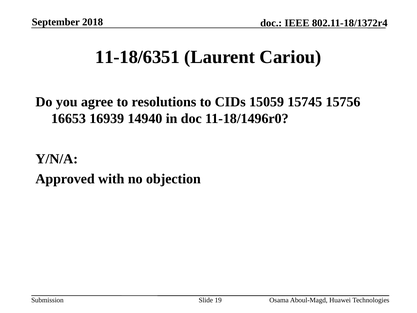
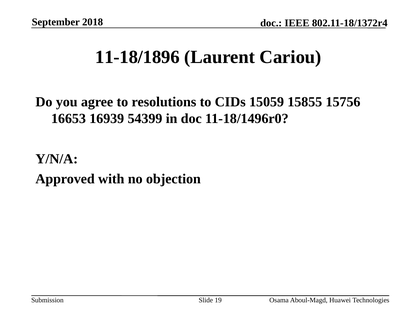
11-18/6351: 11-18/6351 -> 11-18/1896
15745: 15745 -> 15855
14940: 14940 -> 54399
